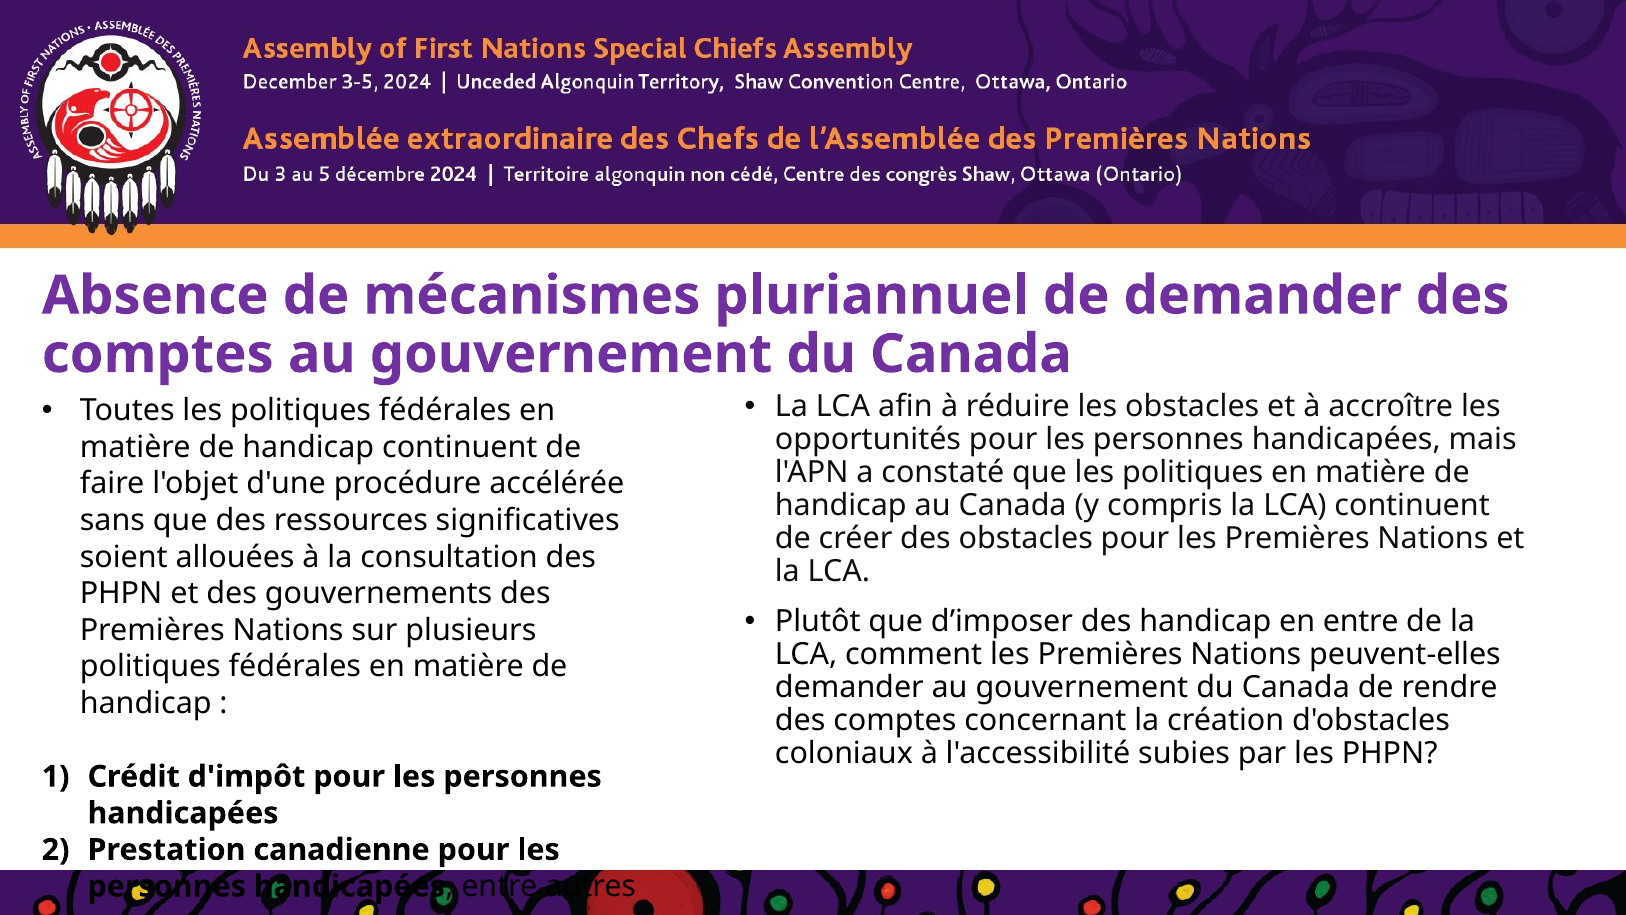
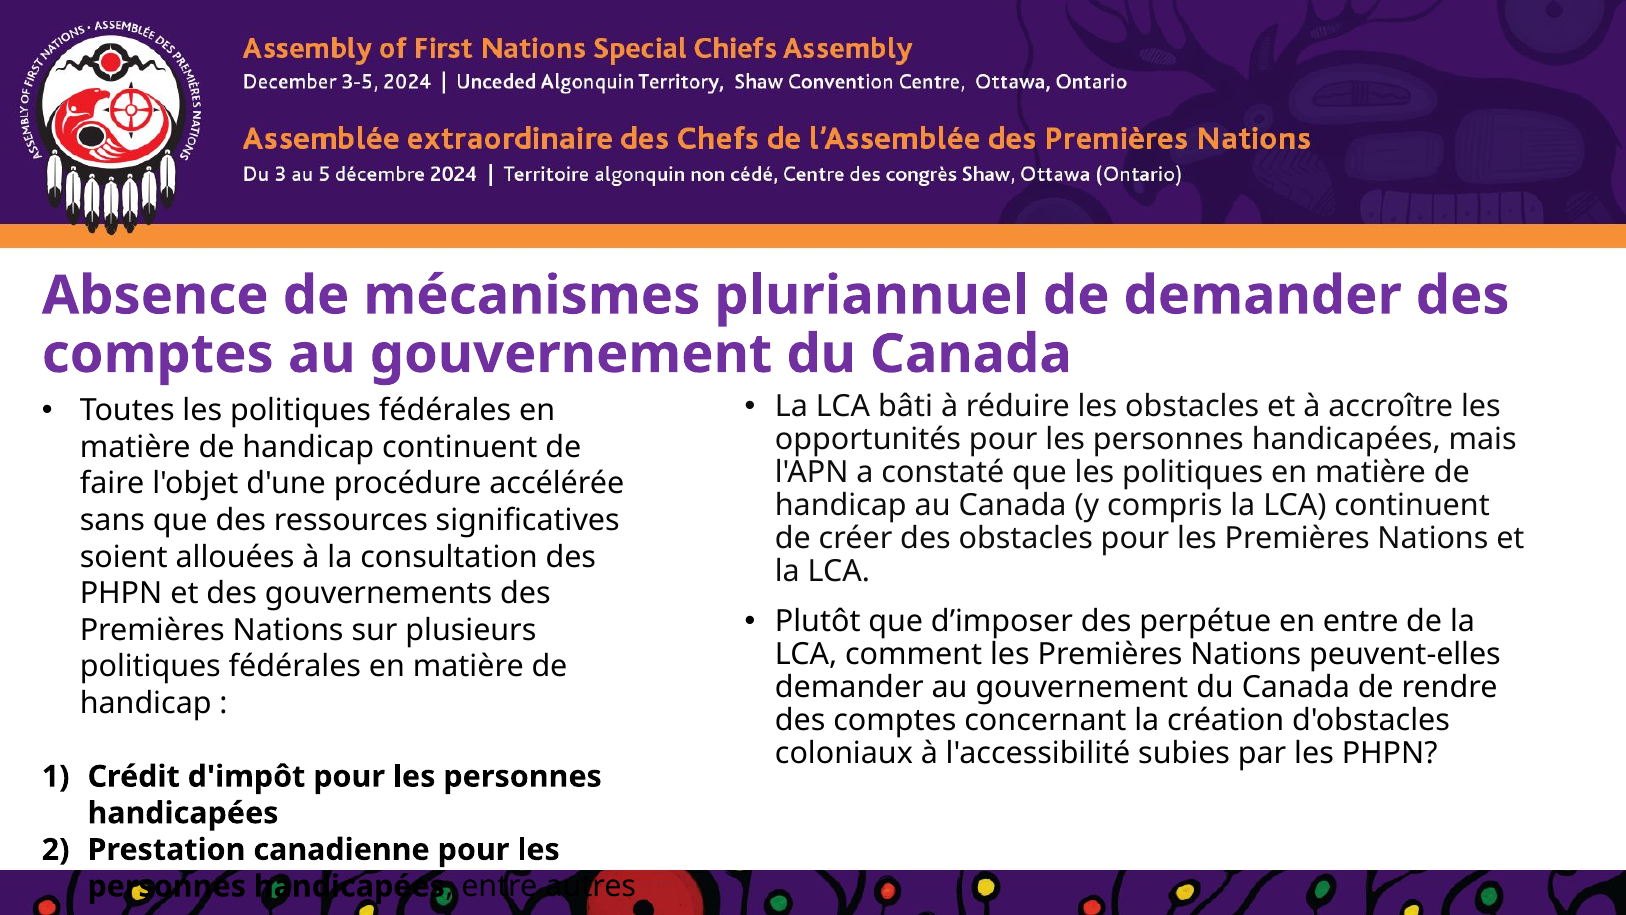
afin: afin -> bâti
des handicap: handicap -> perpétue
